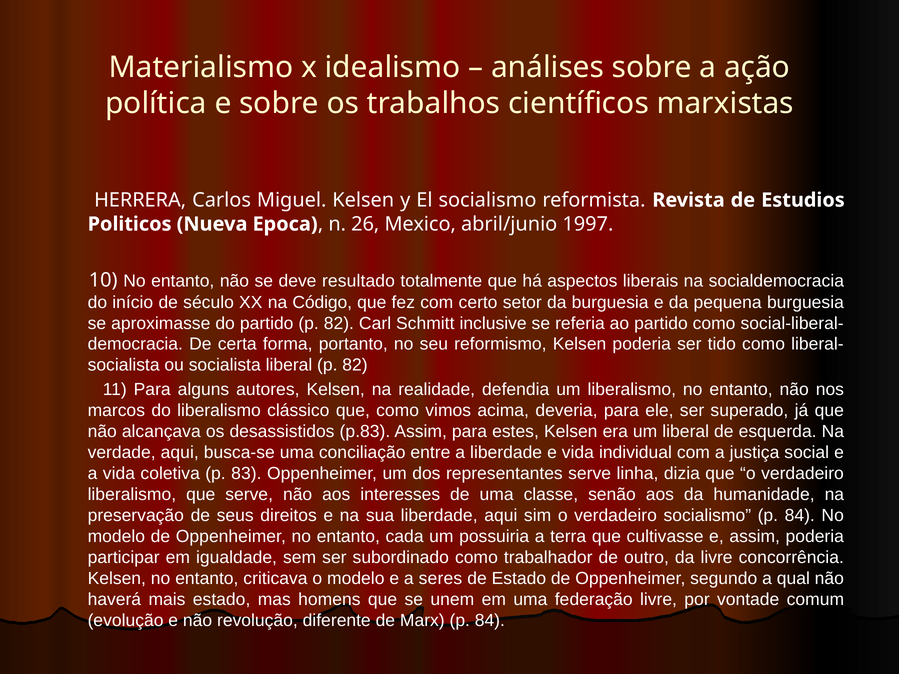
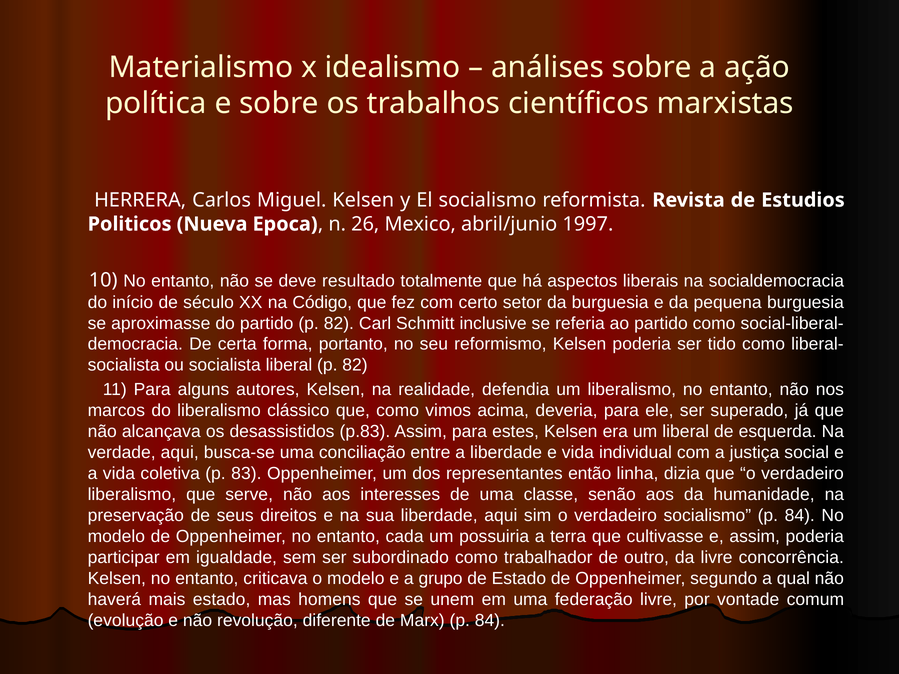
representantes serve: serve -> então
seres: seres -> grupo
